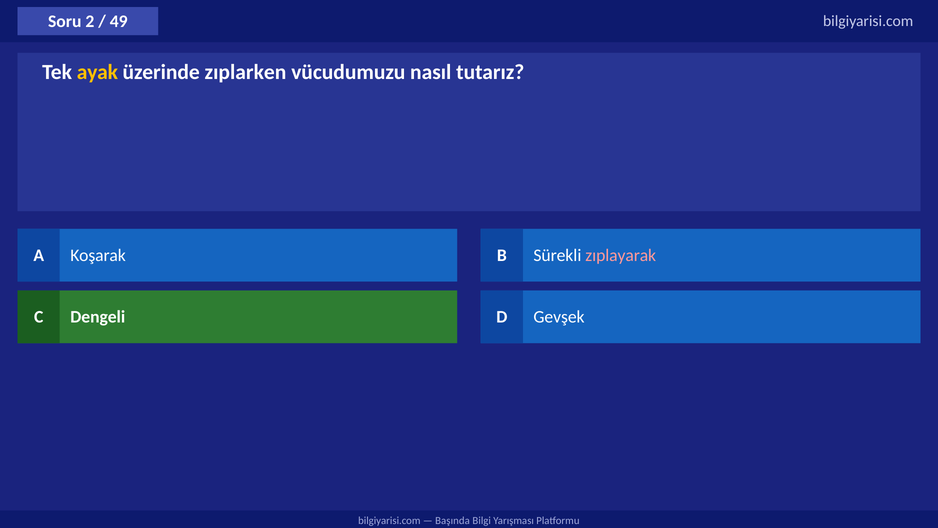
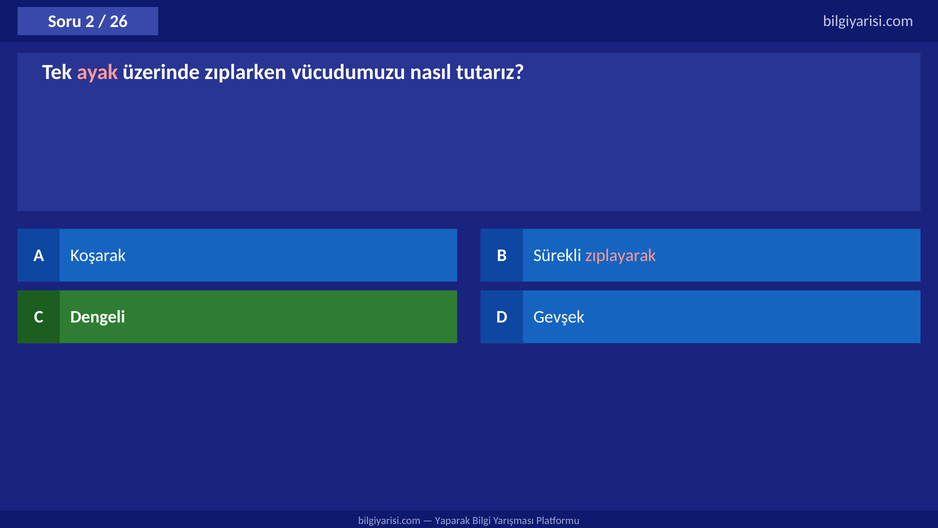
49: 49 -> 26
ayak colour: yellow -> pink
Başında: Başında -> Yaparak
